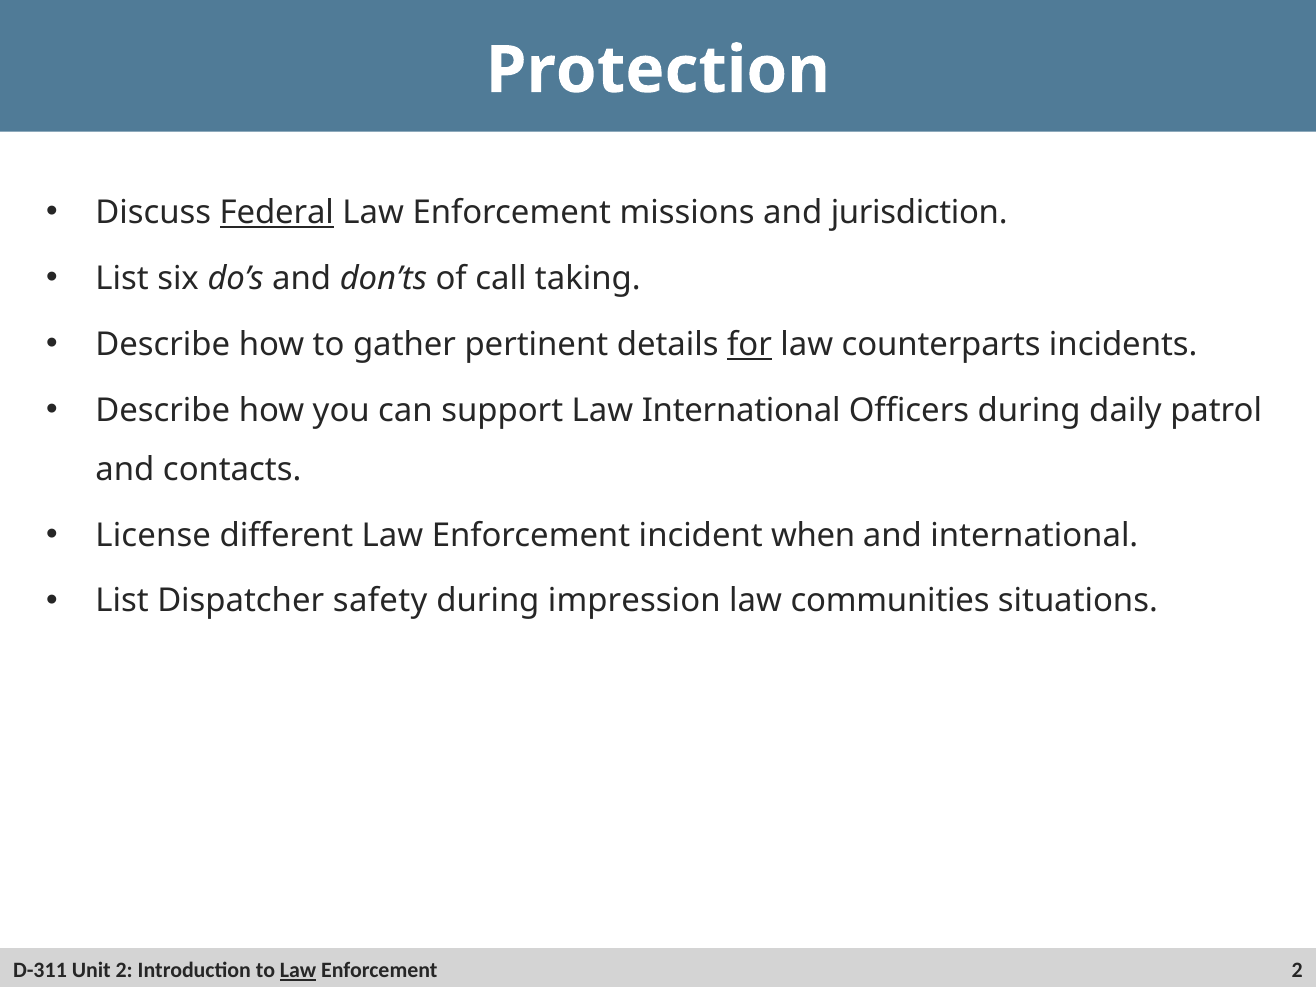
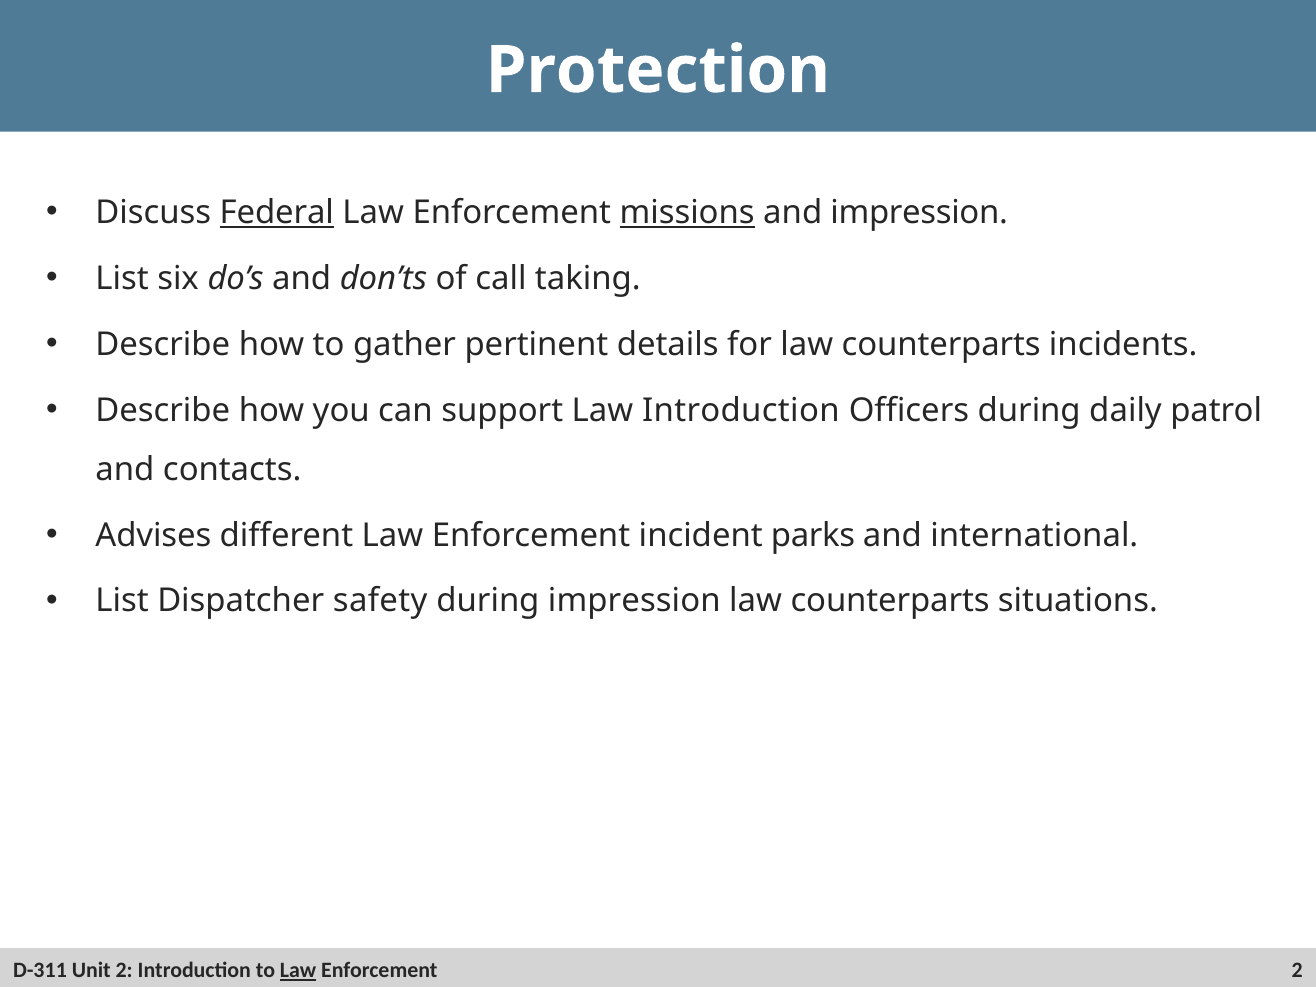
missions underline: none -> present
and jurisdiction: jurisdiction -> impression
for underline: present -> none
Law International: International -> Introduction
License: License -> Advises
when: when -> parks
communities at (890, 601): communities -> counterparts
